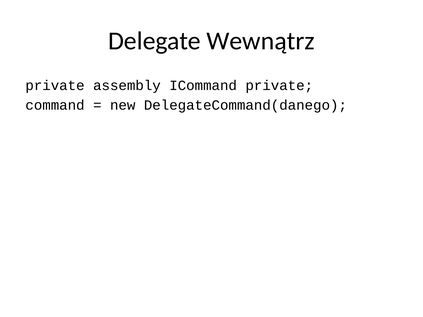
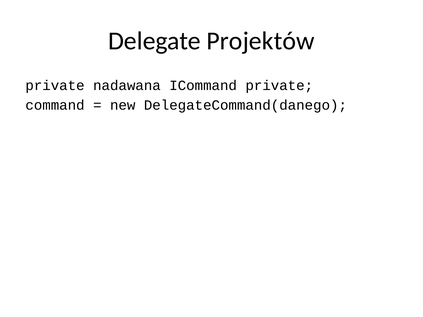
Wewnątrz: Wewnątrz -> Projektów
assembly: assembly -> nadawana
